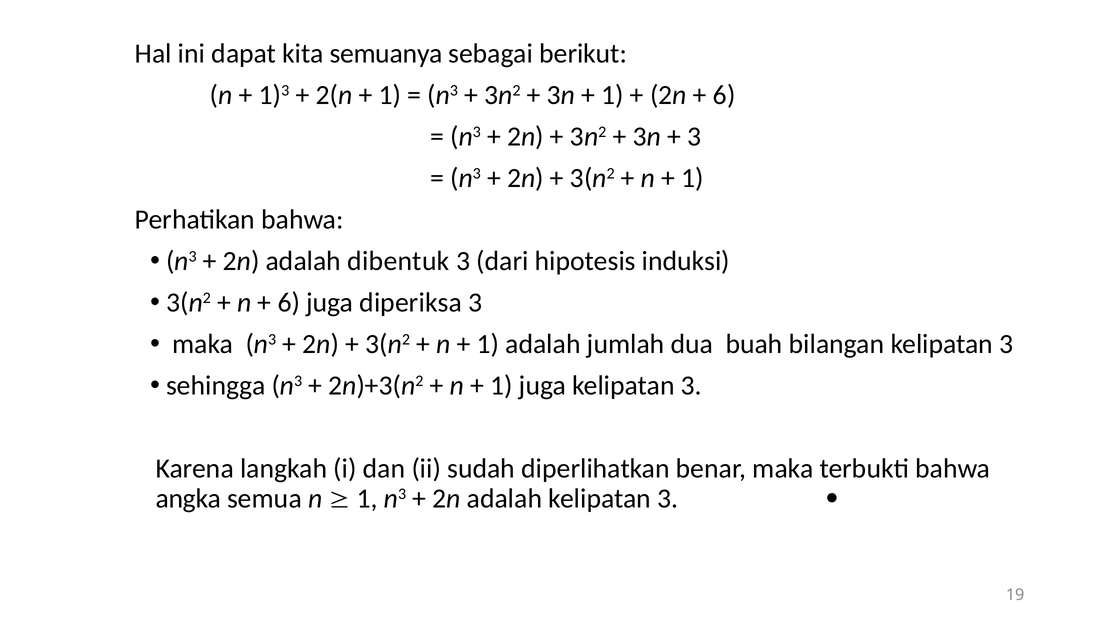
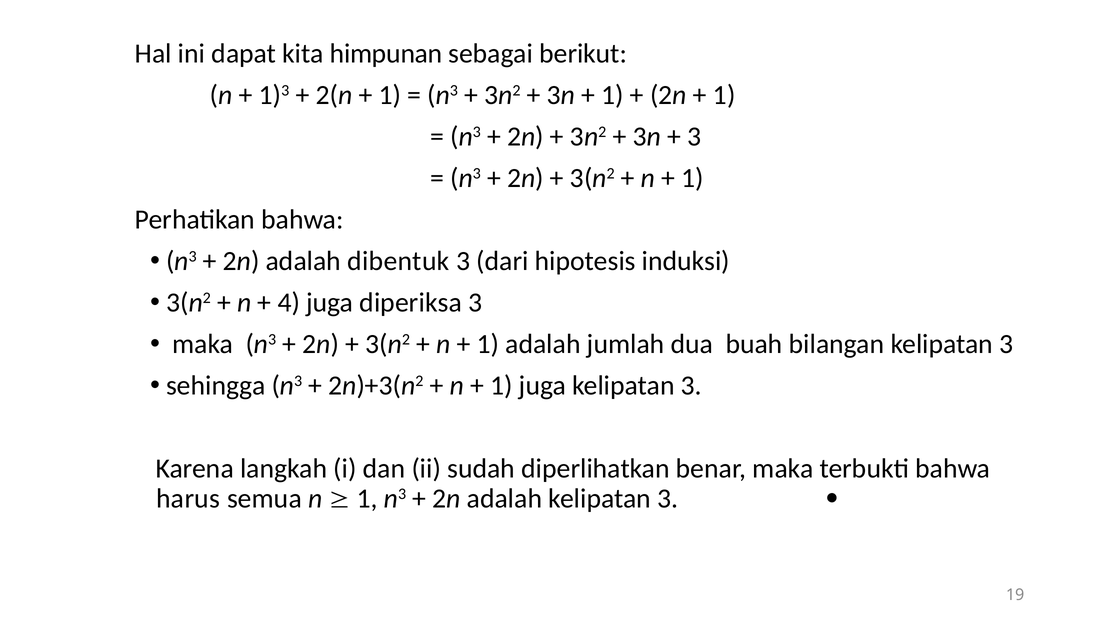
semuanya: semuanya -> himpunan
6 at (724, 95): 6 -> 1
6 at (289, 303): 6 -> 4
angka: angka -> harus
